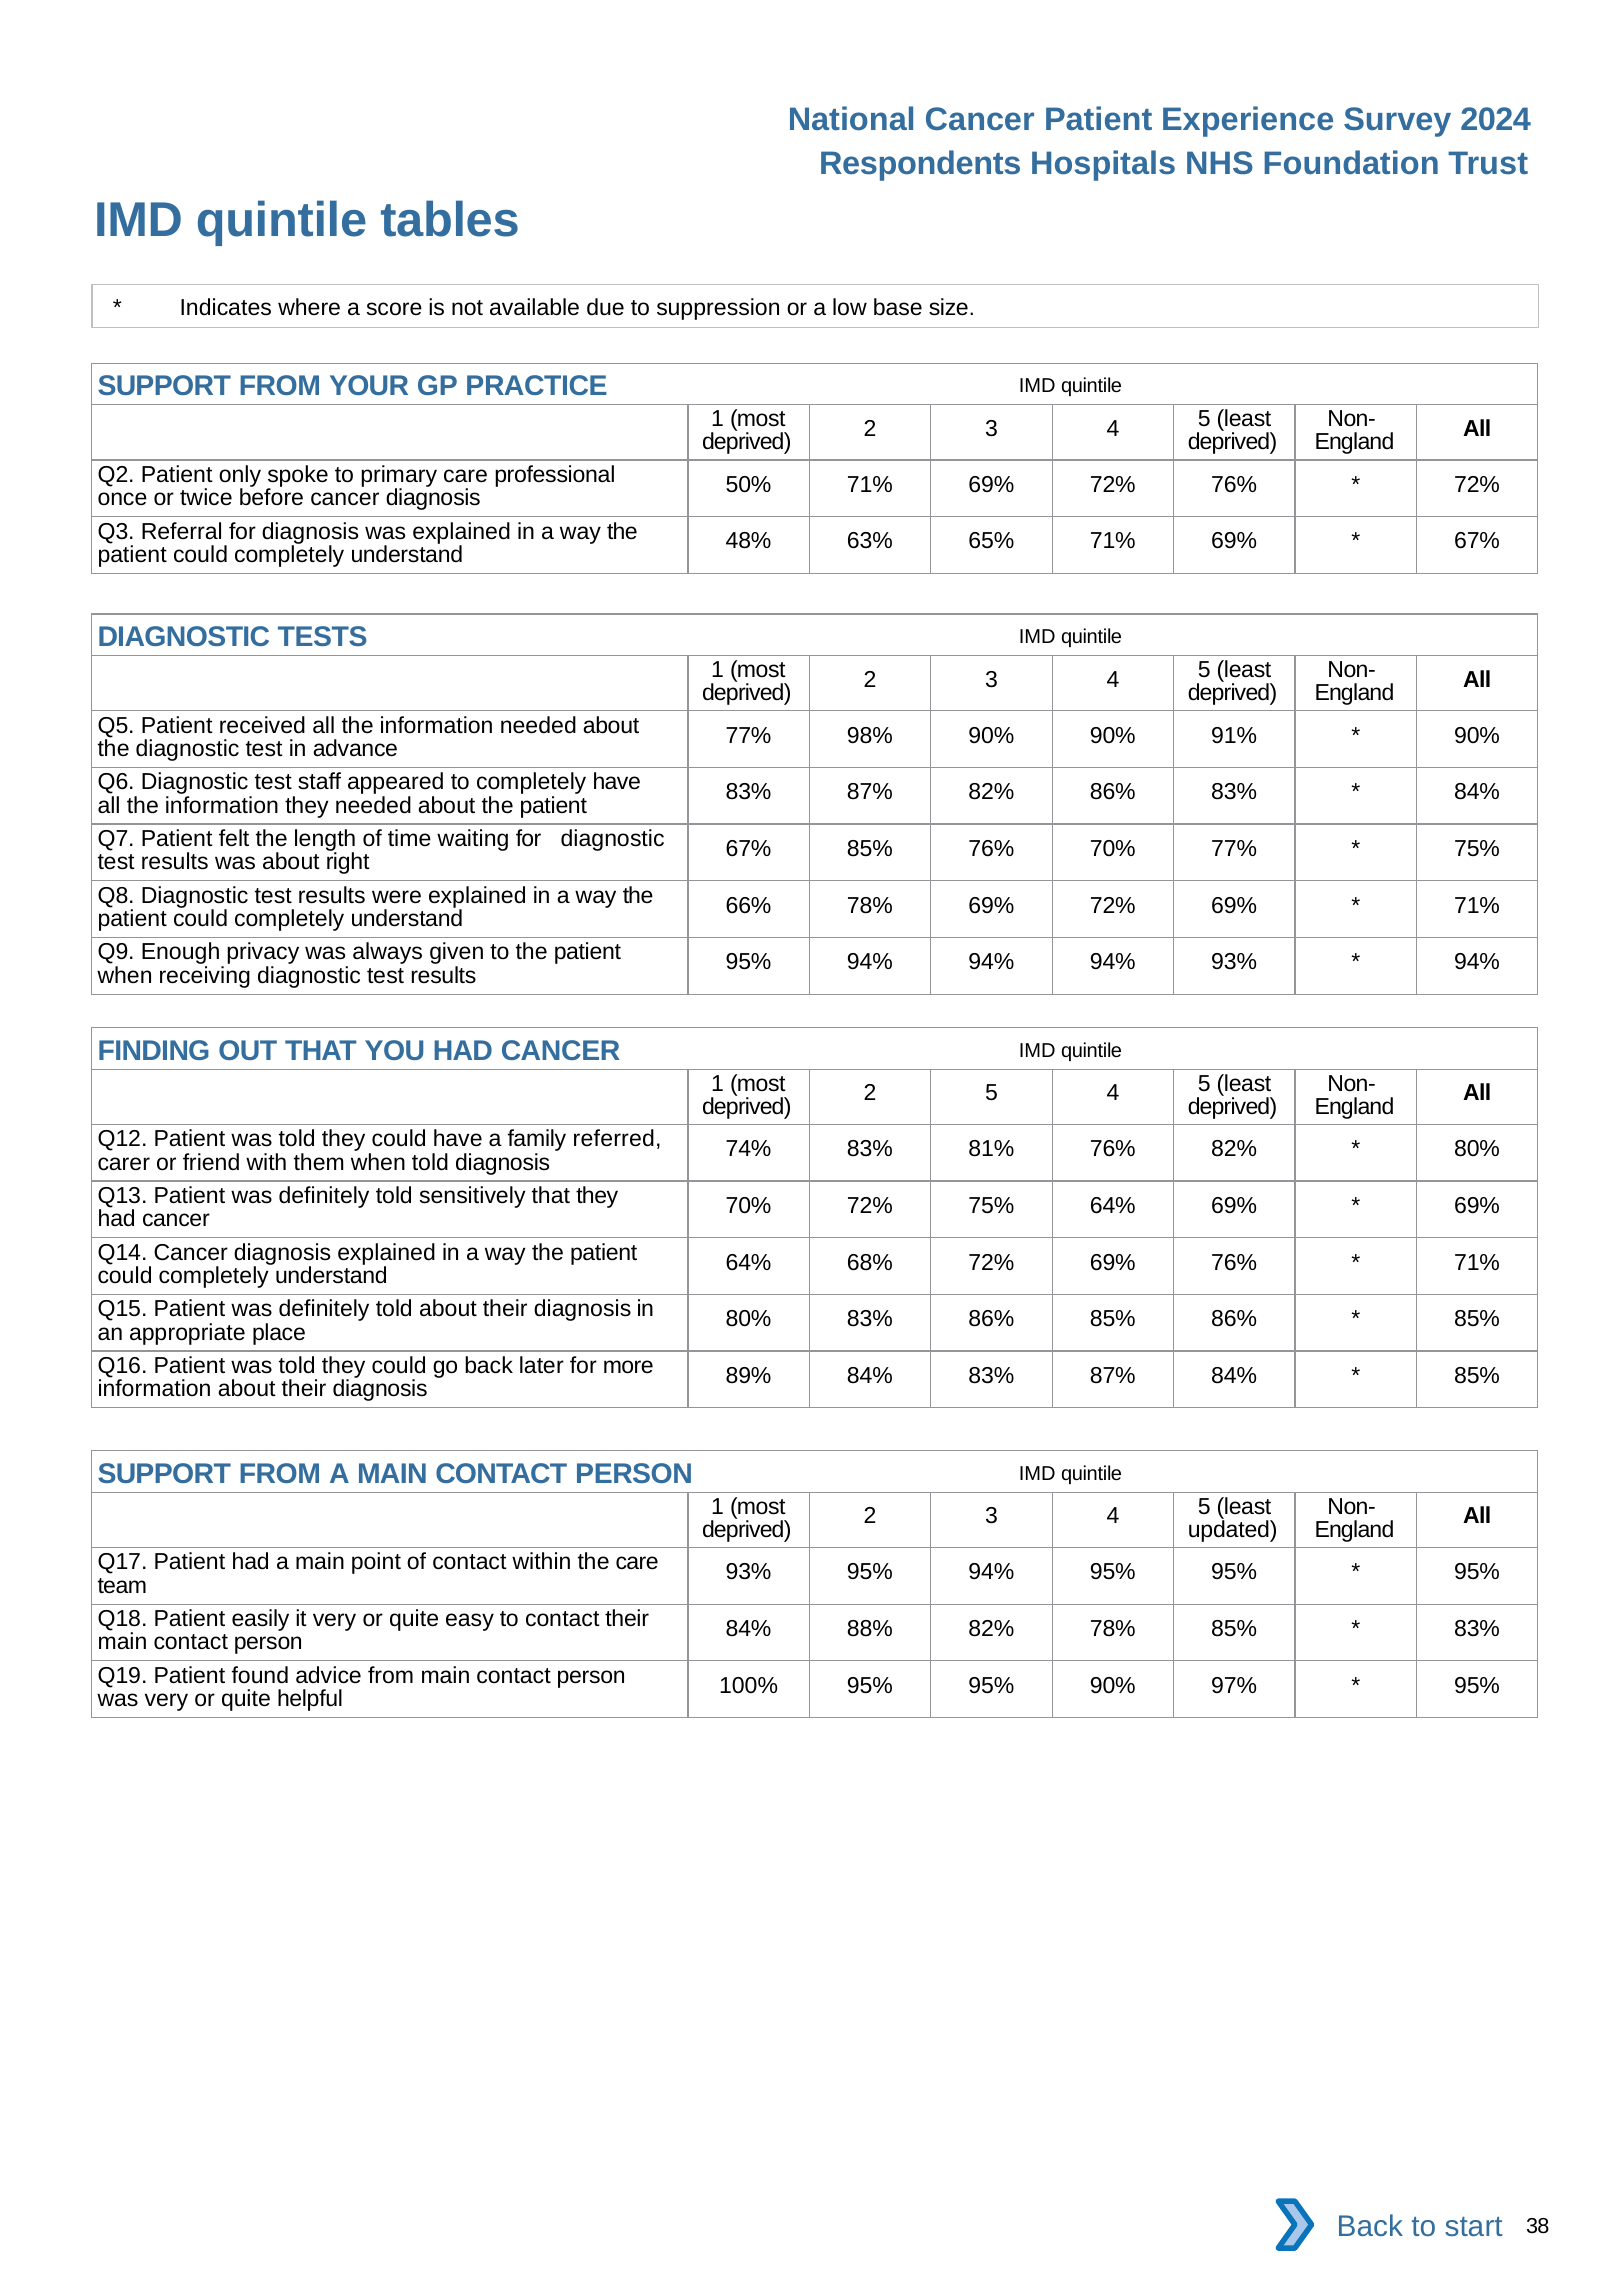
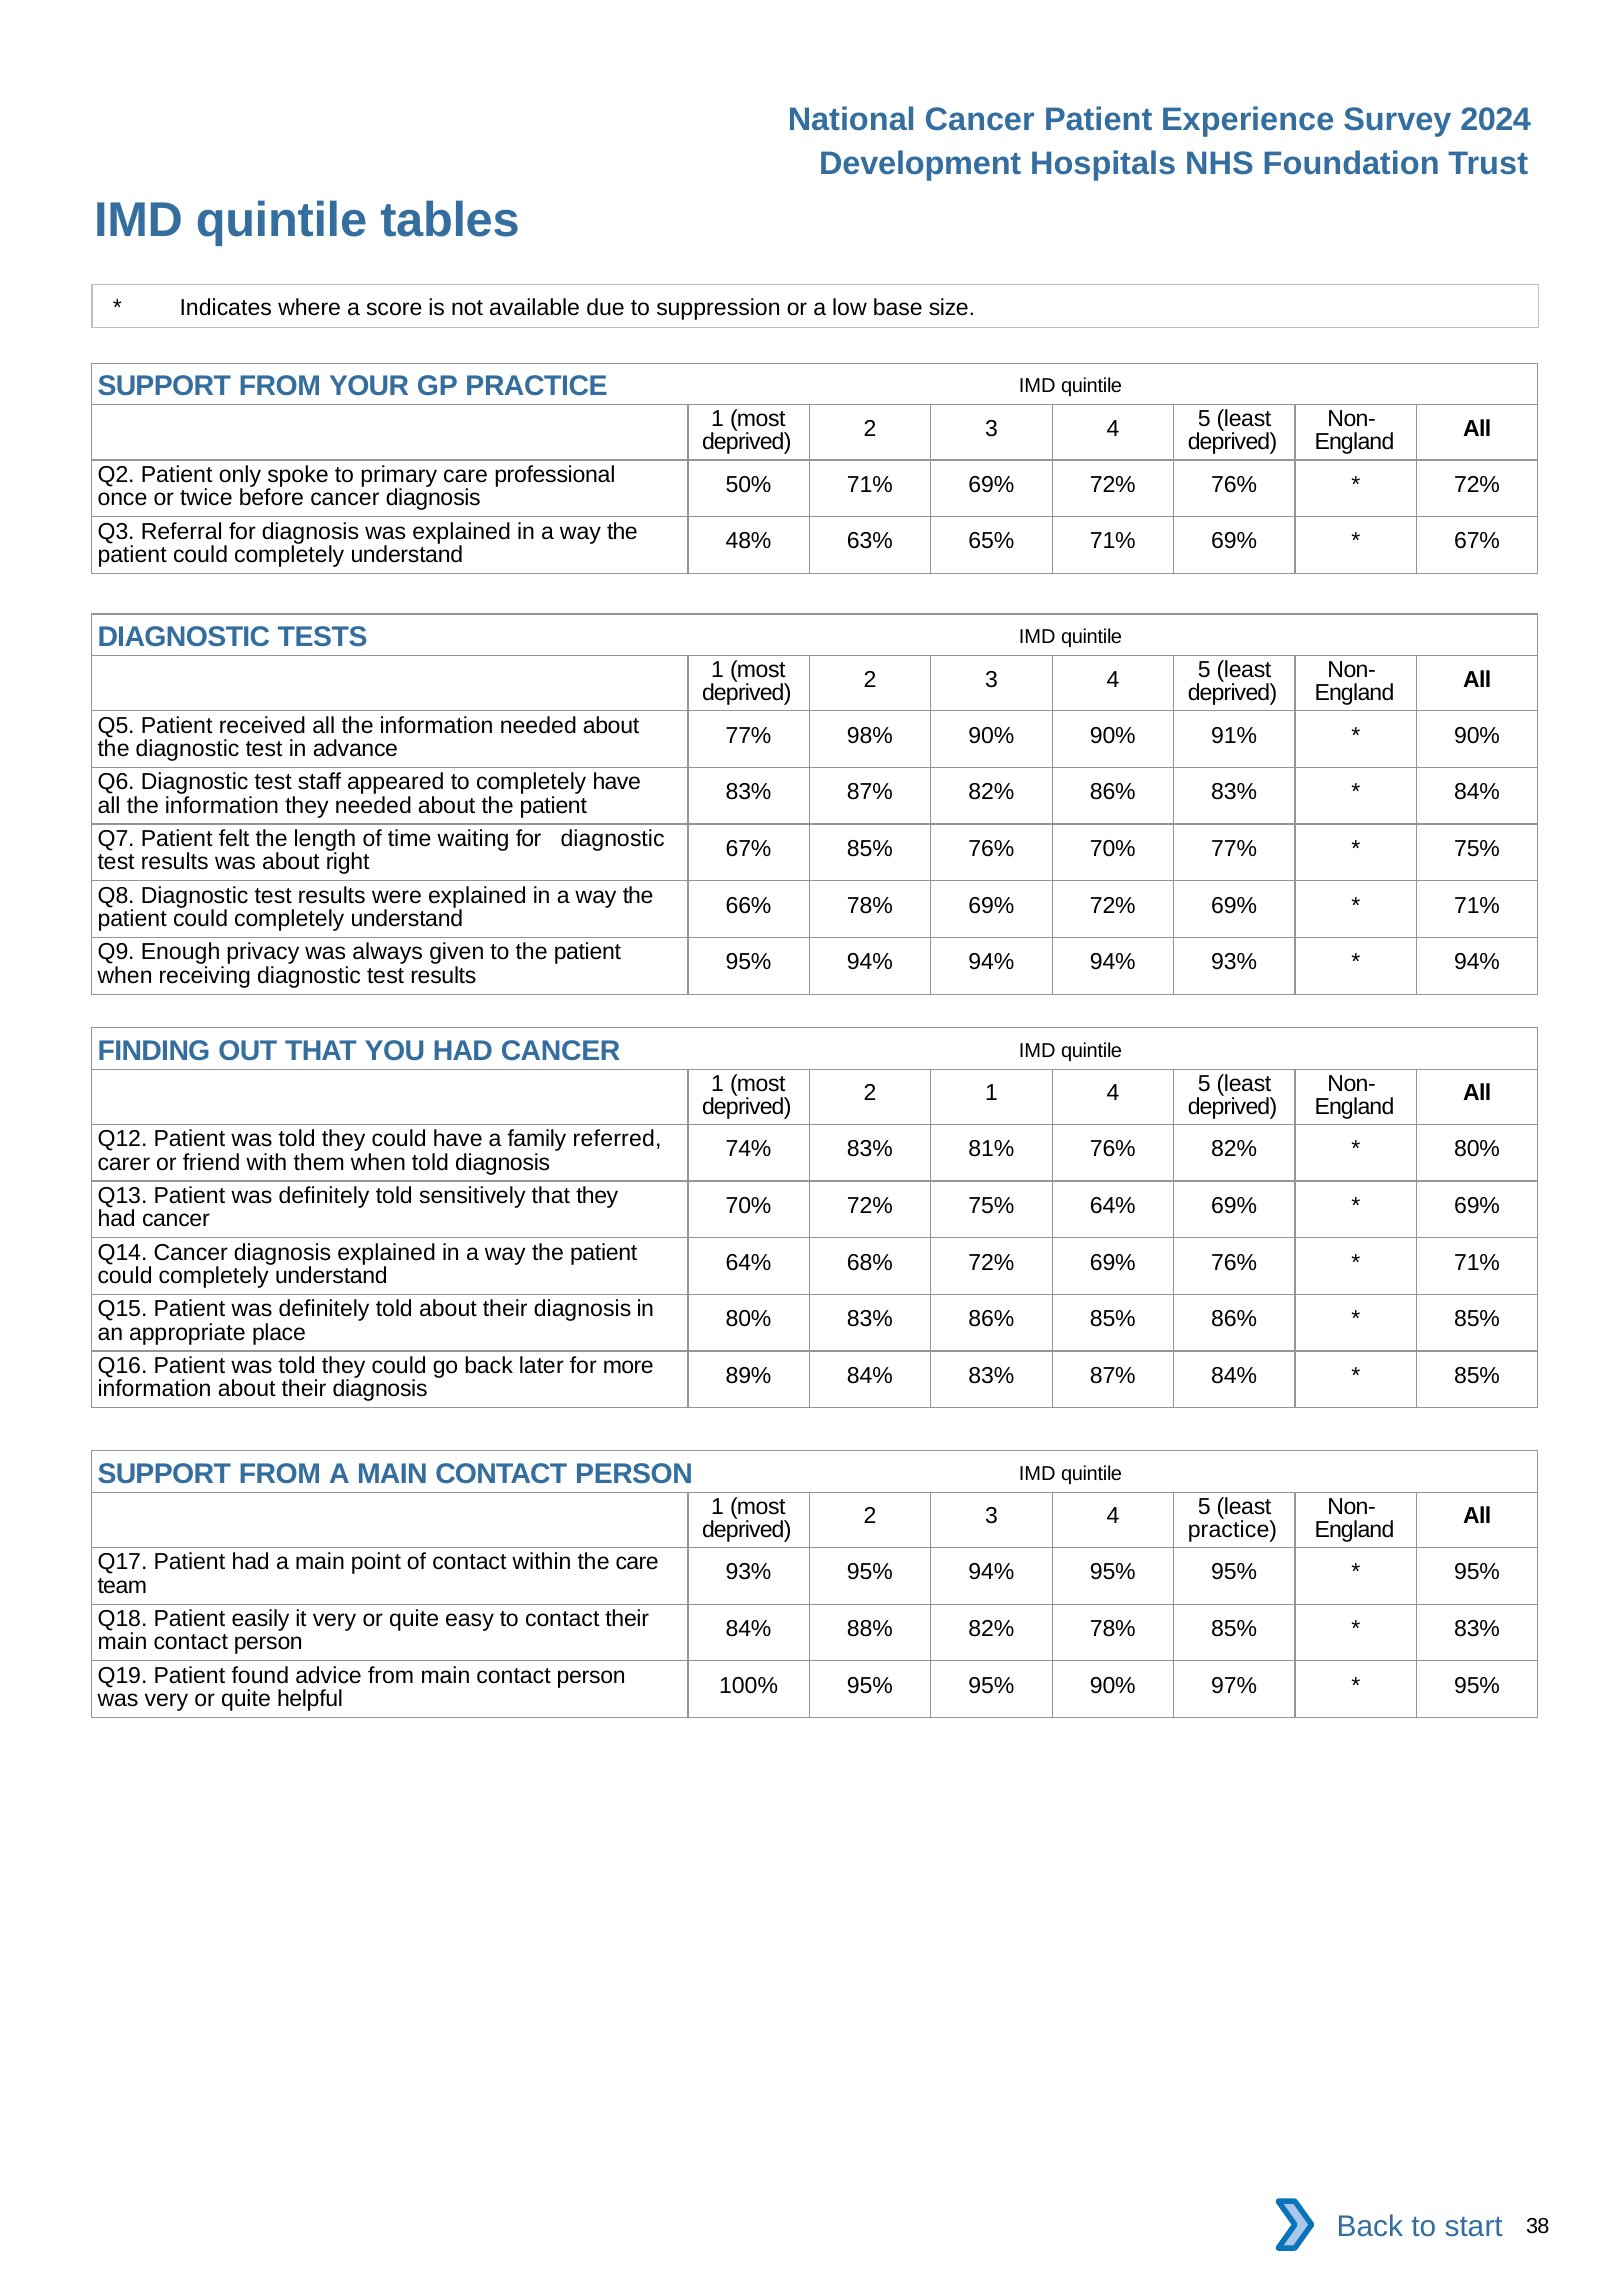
Respondents: Respondents -> Development
2 5: 5 -> 1
updated at (1233, 1529): updated -> practice
